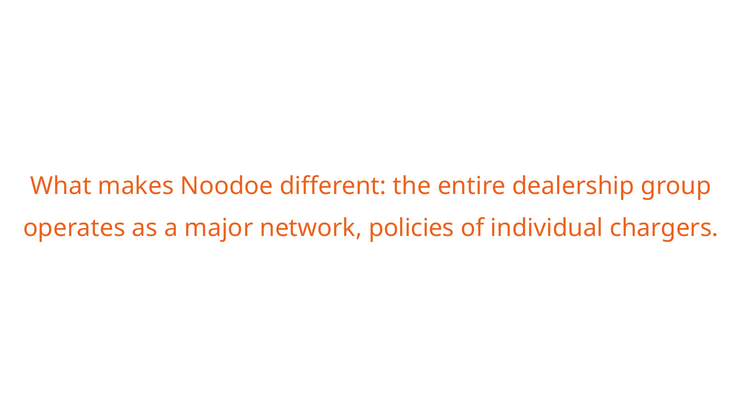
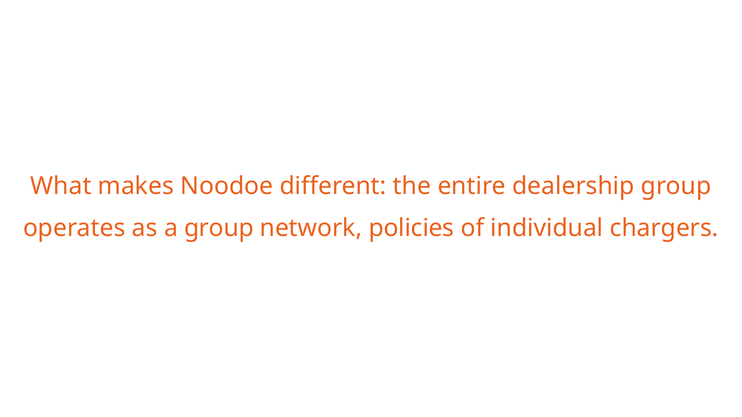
a major: major -> group
